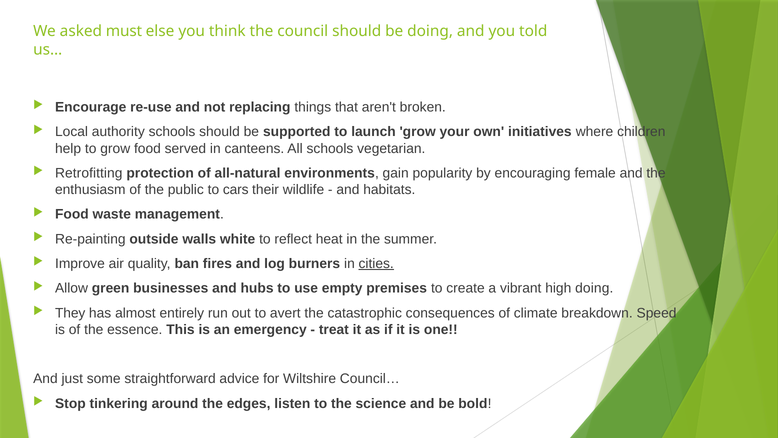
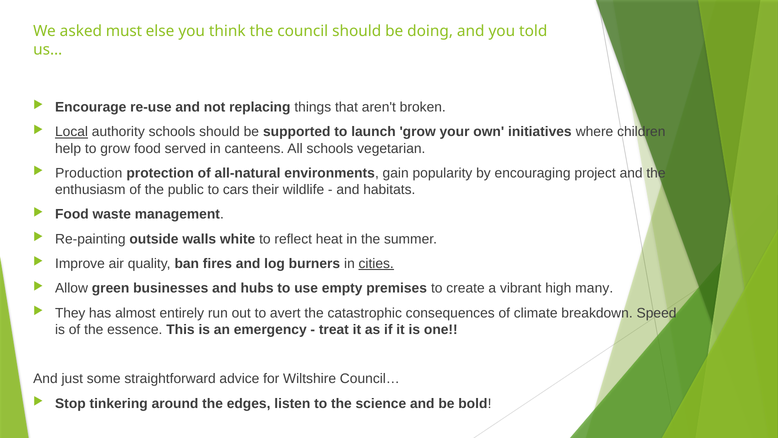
Local underline: none -> present
Retrofitting: Retrofitting -> Production
female: female -> project
high doing: doing -> many
